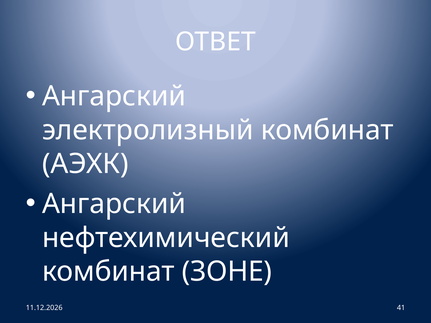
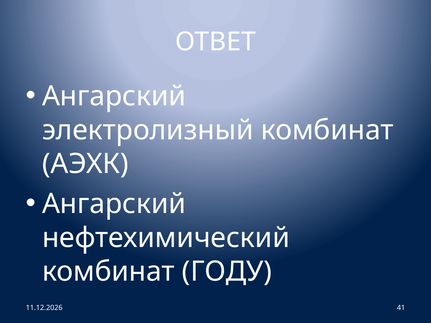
ЗОНЕ: ЗОНЕ -> ГОДУ
